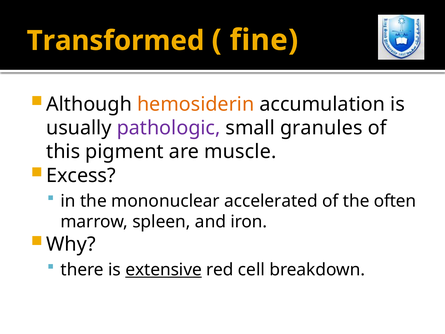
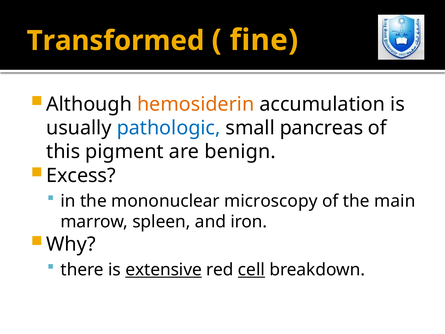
pathologic colour: purple -> blue
granules: granules -> pancreas
muscle: muscle -> benign
accelerated: accelerated -> microscopy
often: often -> main
cell underline: none -> present
